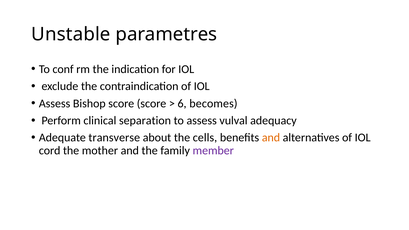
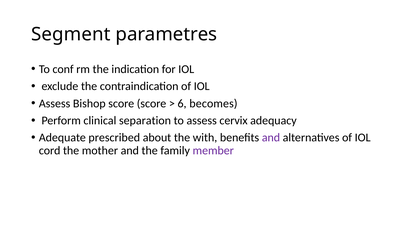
Unstable: Unstable -> Segment
vulval: vulval -> cervix
transverse: transverse -> prescribed
cells: cells -> with
and at (271, 138) colour: orange -> purple
